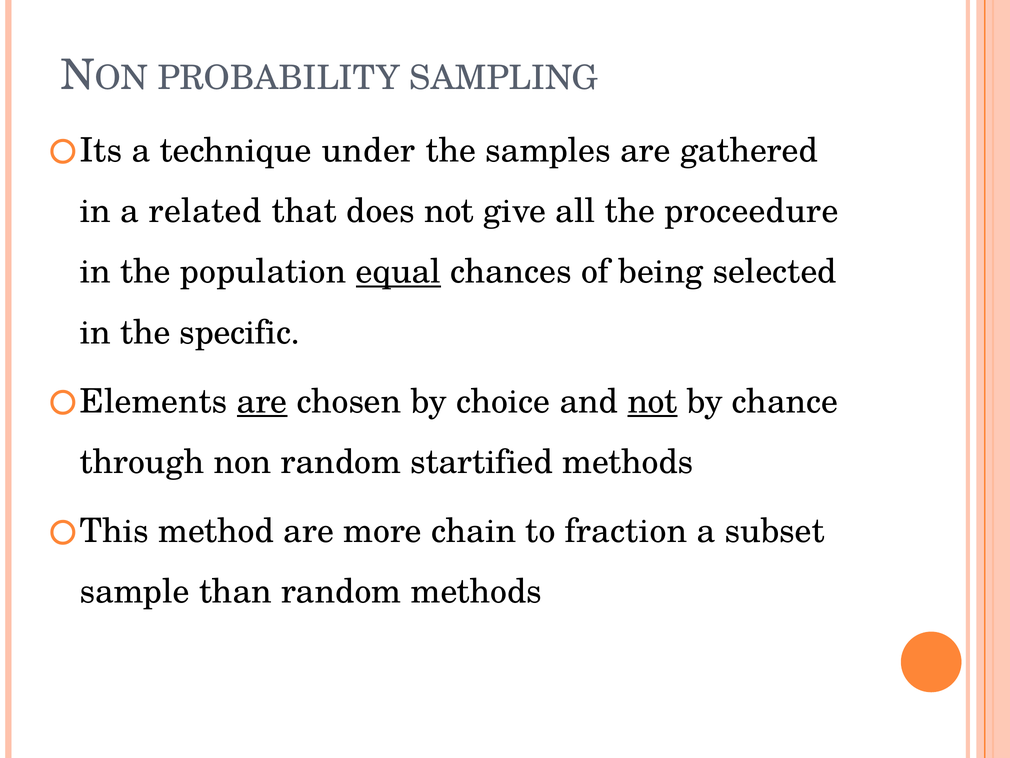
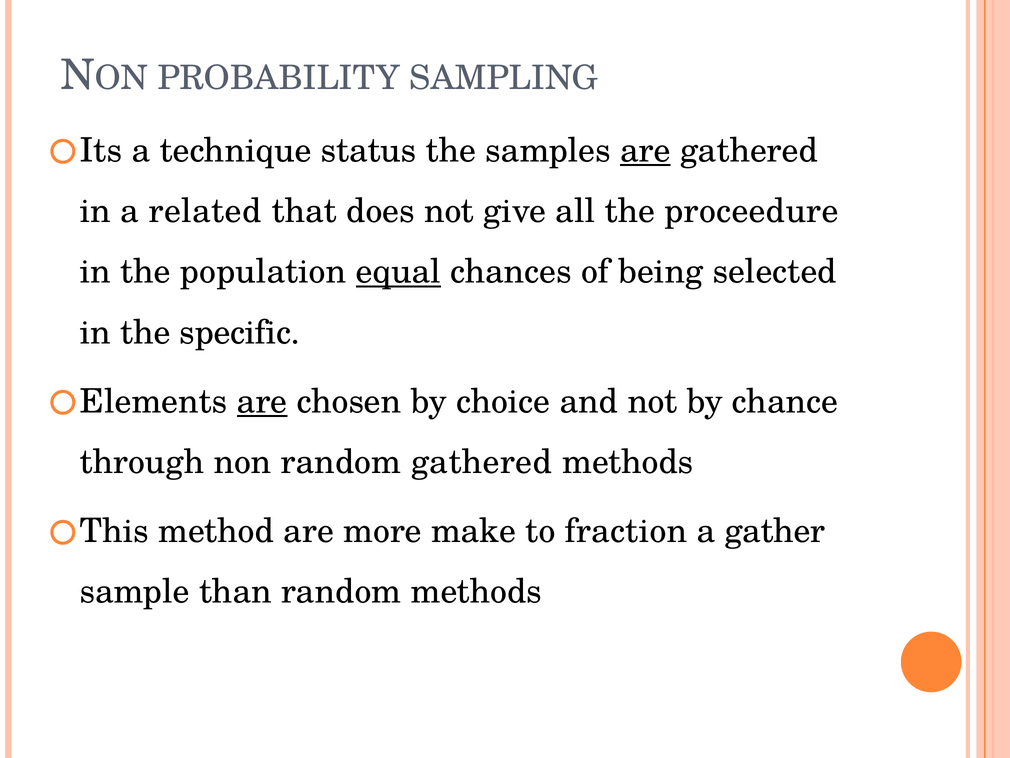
under: under -> status
are at (645, 150) underline: none -> present
not at (653, 401) underline: present -> none
random startified: startified -> gathered
chain: chain -> make
subset: subset -> gather
